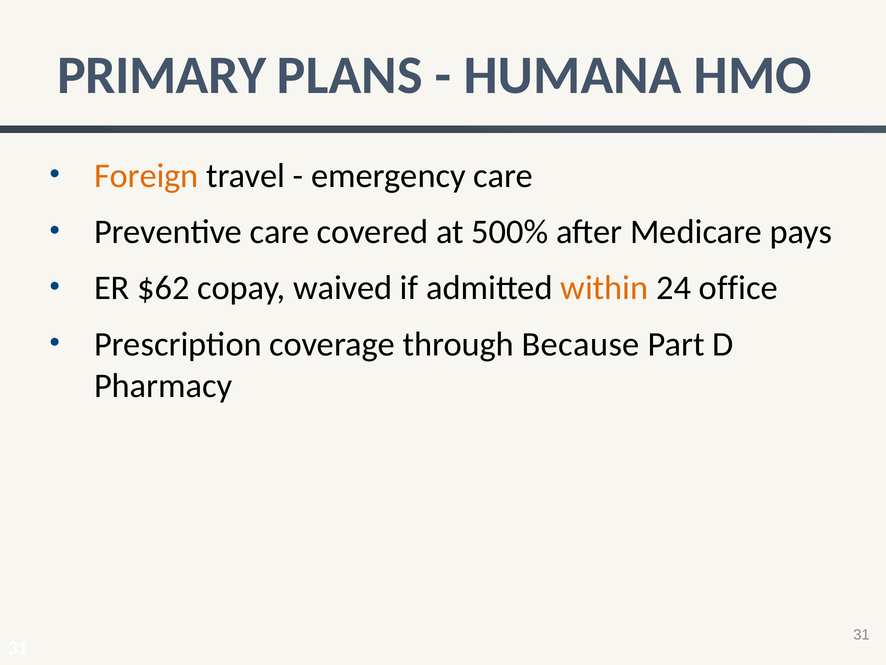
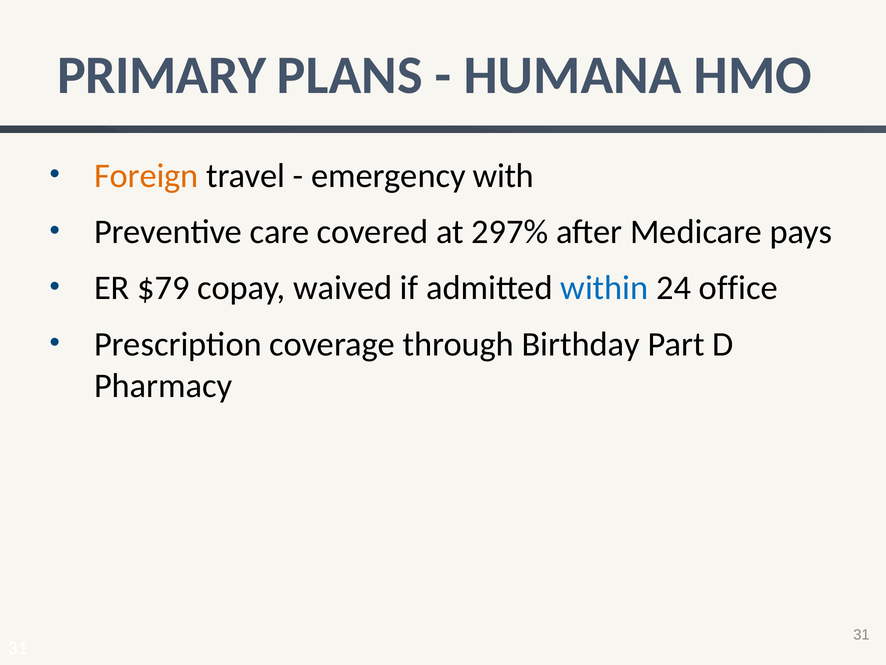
emergency care: care -> with
500%: 500% -> 297%
$62: $62 -> $79
within colour: orange -> blue
Because: Because -> Birthday
